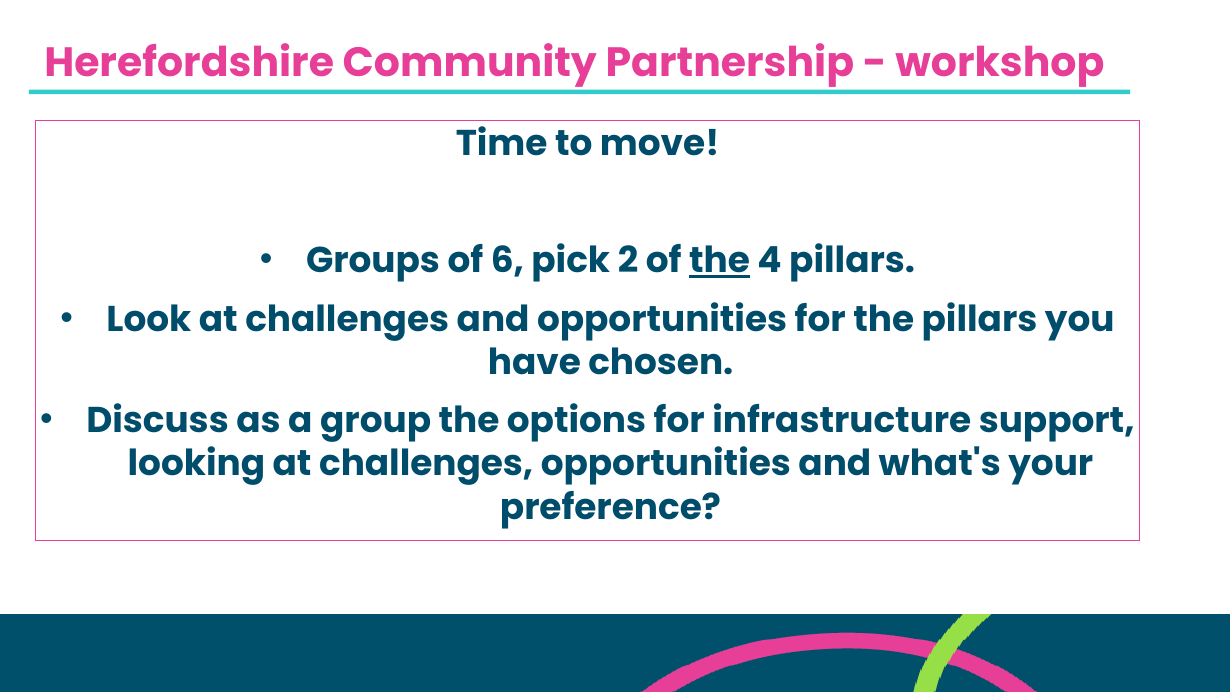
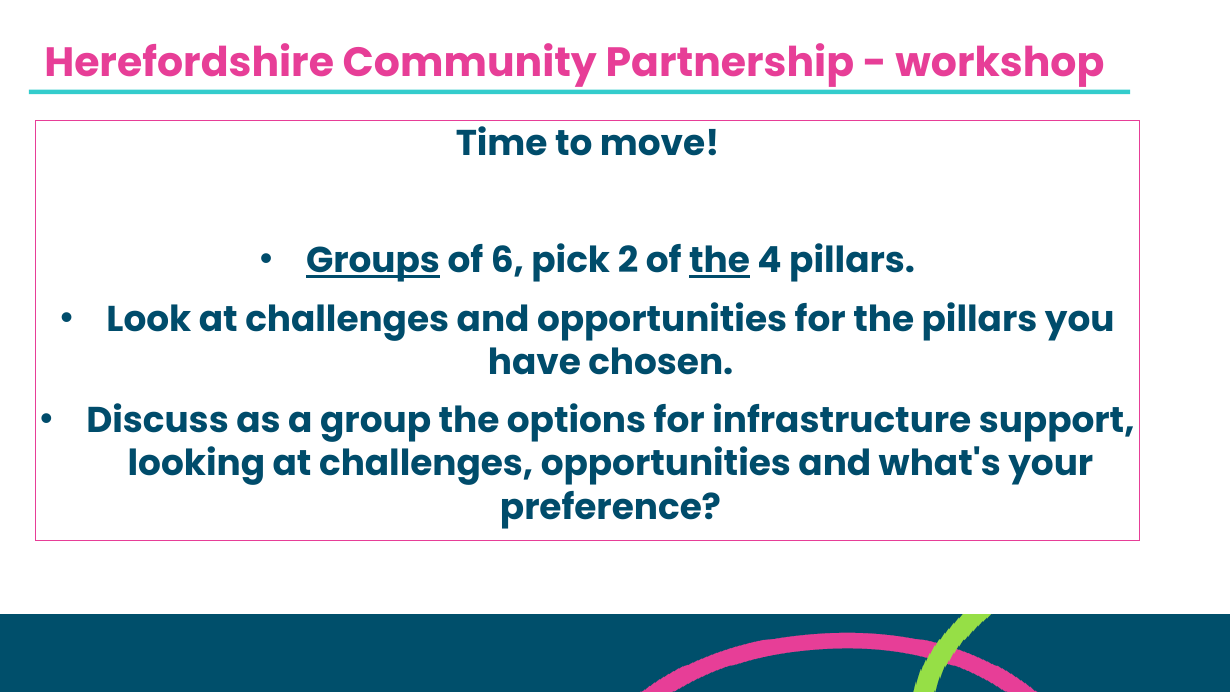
Groups underline: none -> present
